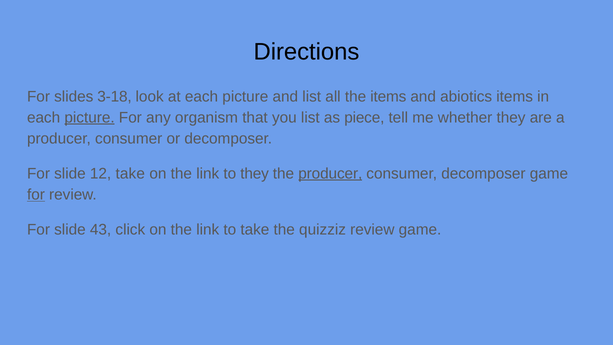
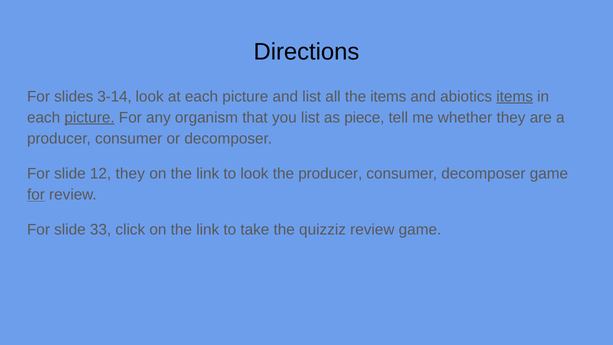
3-18: 3-18 -> 3-14
items at (515, 96) underline: none -> present
12 take: take -> they
to they: they -> look
producer at (330, 173) underline: present -> none
43: 43 -> 33
